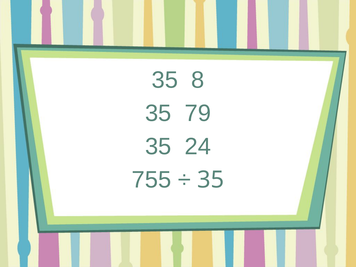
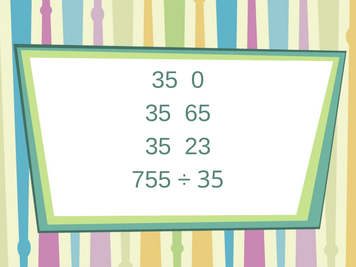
8: 8 -> 0
79: 79 -> 65
24: 24 -> 23
